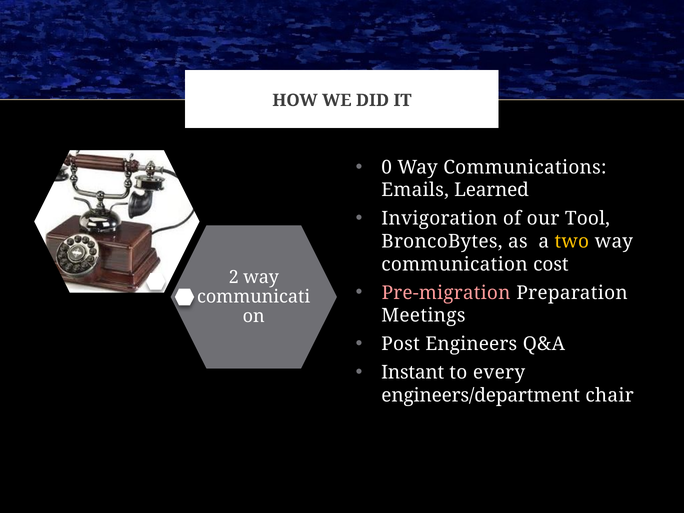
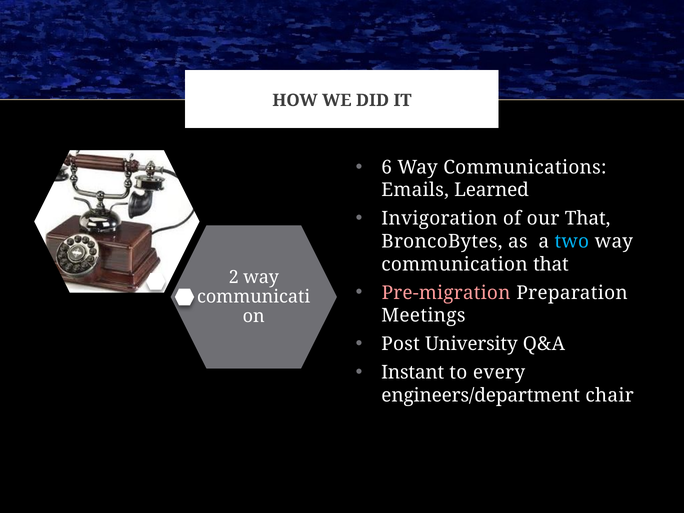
0: 0 -> 6
our Tool: Tool -> That
two colour: yellow -> light blue
communication cost: cost -> that
Engineers: Engineers -> University
